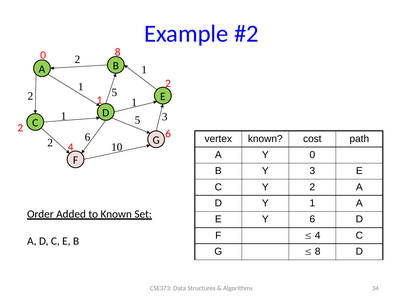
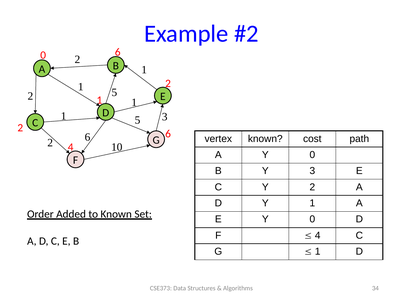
0 8: 8 -> 6
E Y 6: 6 -> 0
8 at (318, 252): 8 -> 1
